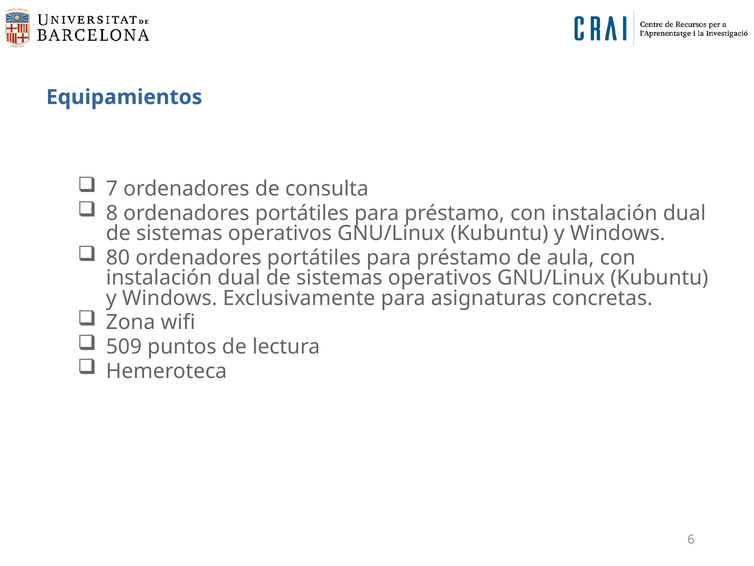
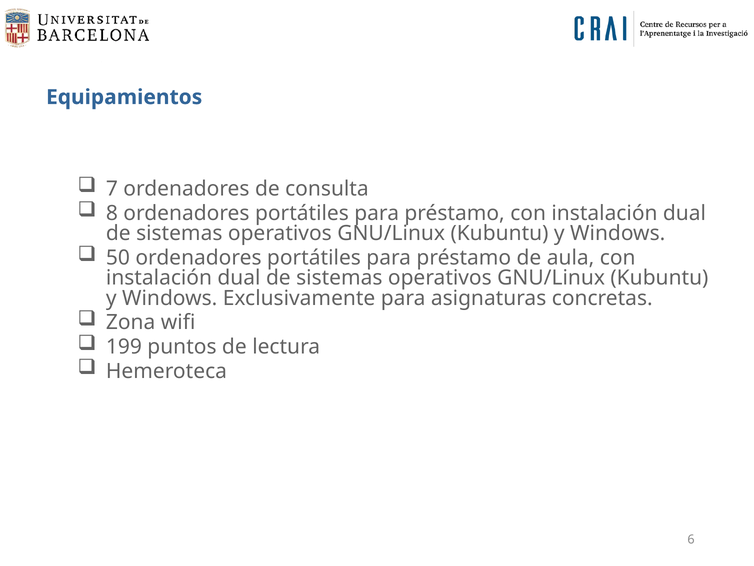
80: 80 -> 50
509: 509 -> 199
